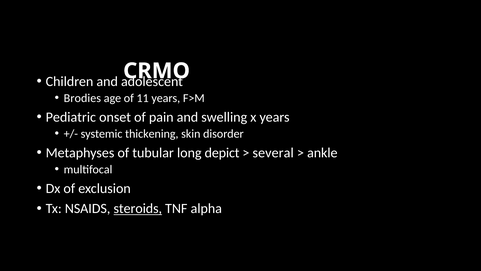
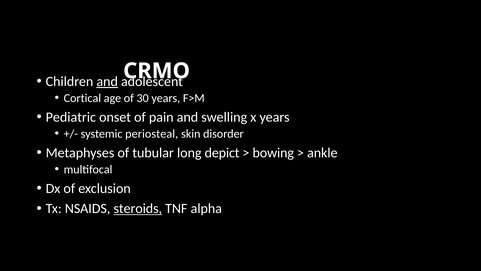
and at (107, 81) underline: none -> present
Brodies: Brodies -> Cortical
11: 11 -> 30
thickening: thickening -> periosteal
several: several -> bowing
